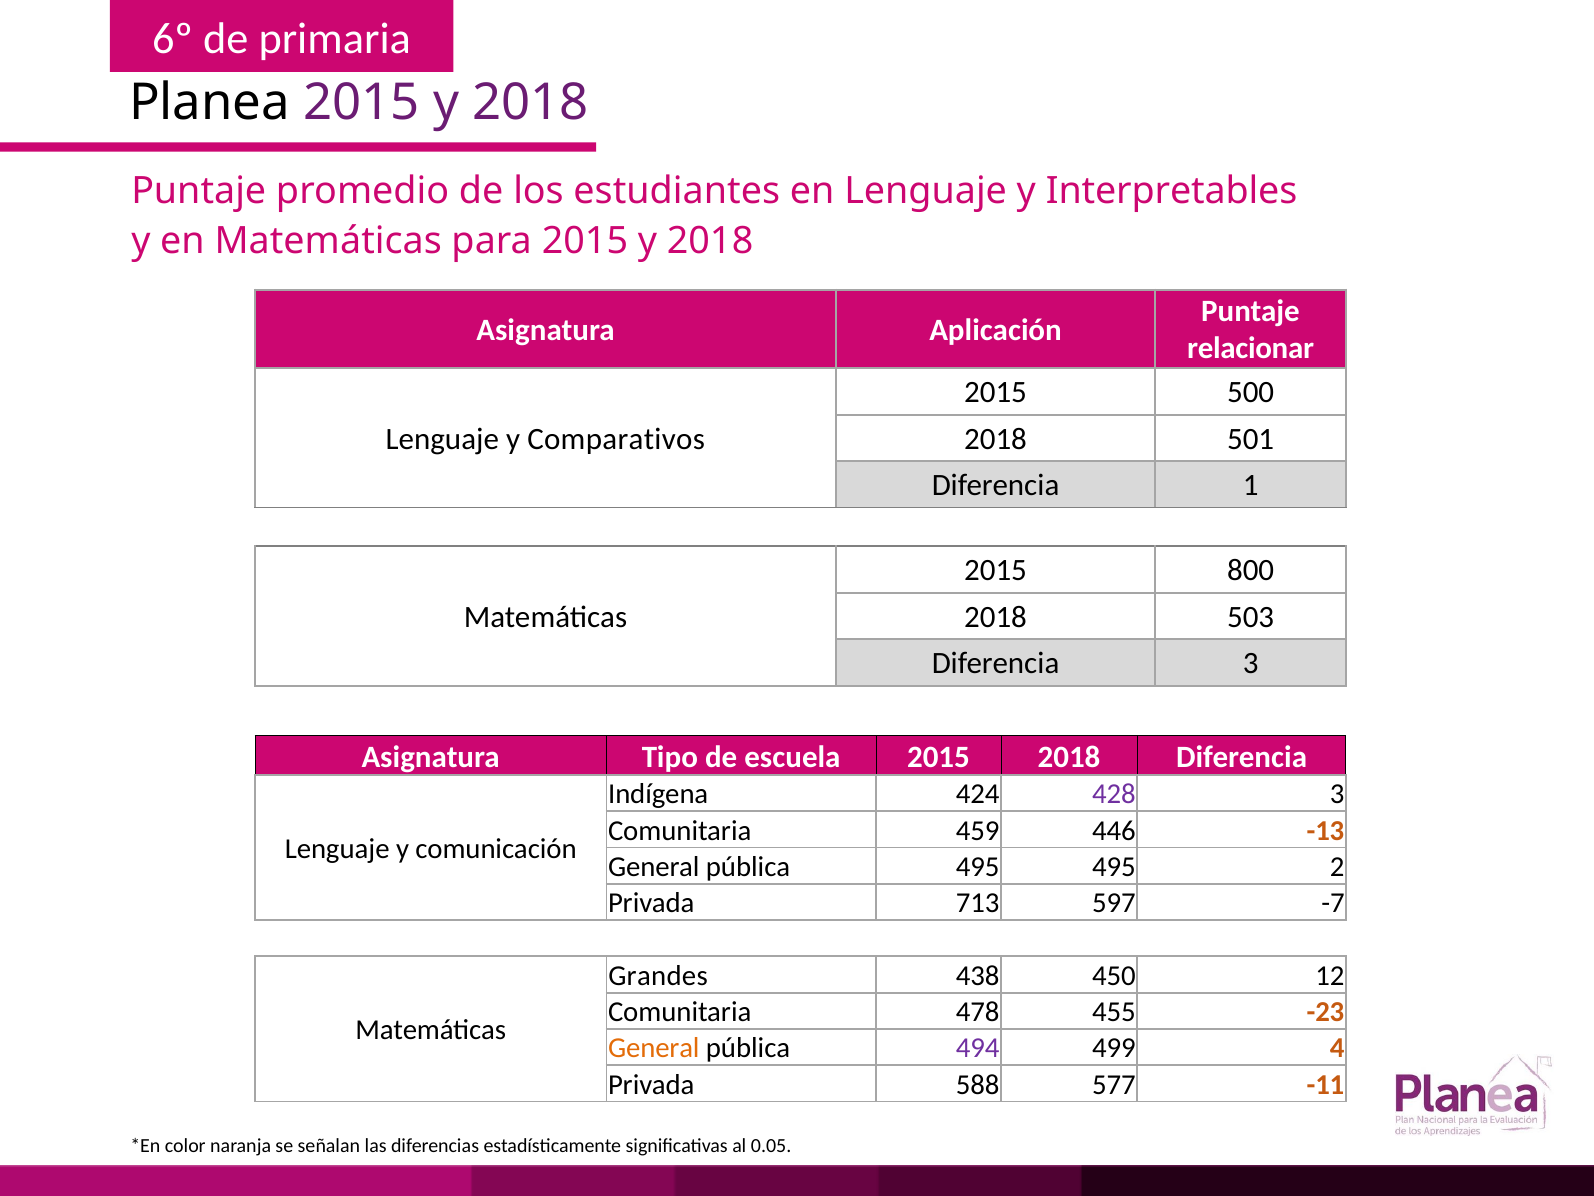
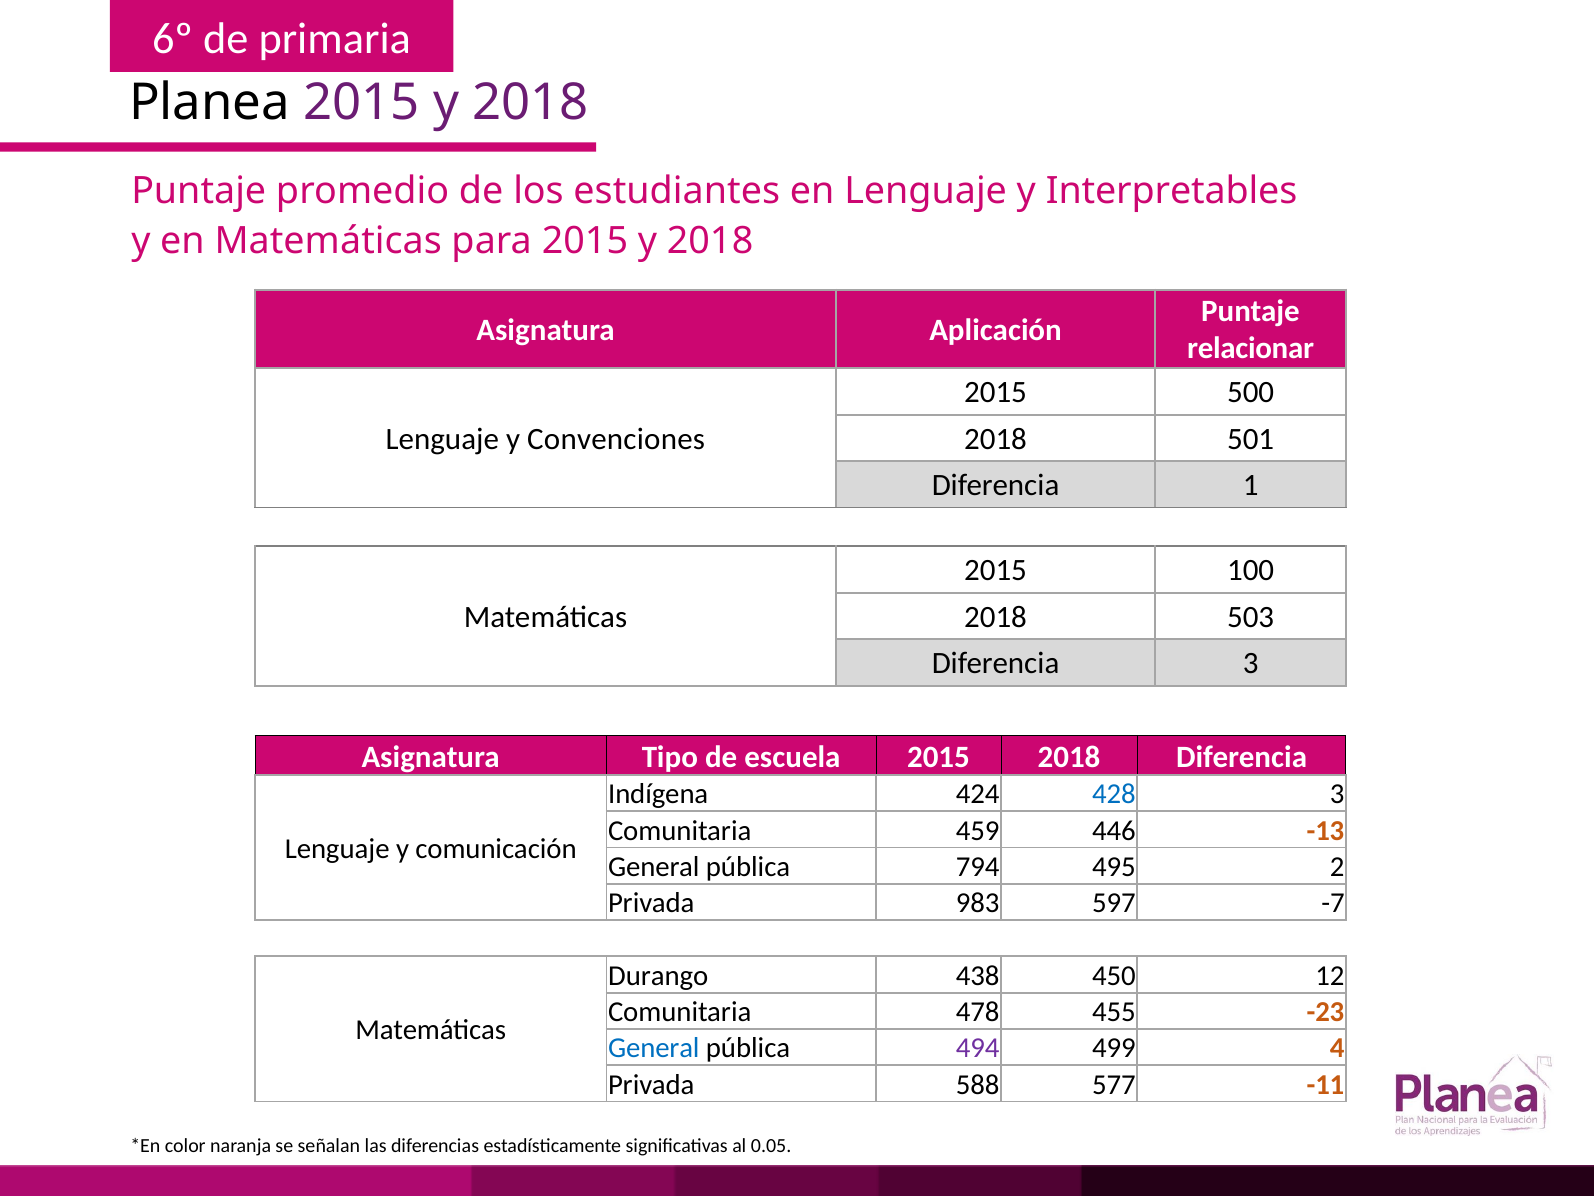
Comparativos: Comparativos -> Convenciones
800: 800 -> 100
428 colour: purple -> blue
pública 495: 495 -> 794
713: 713 -> 983
Grandes: Grandes -> Durango
General at (654, 1048) colour: orange -> blue
